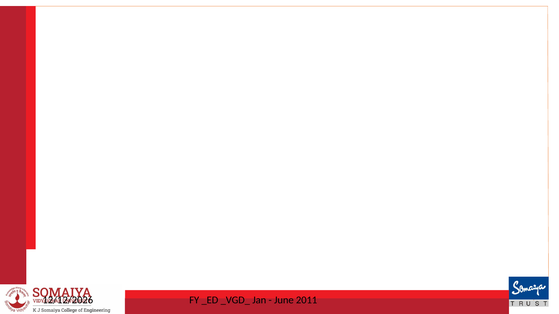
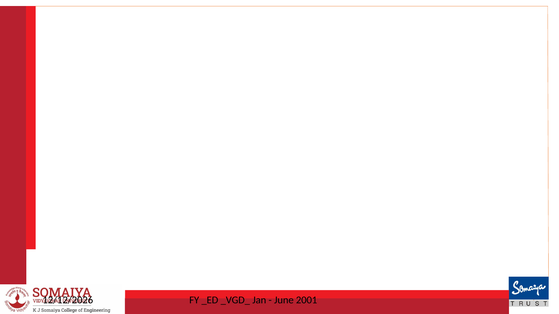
2011: 2011 -> 2001
